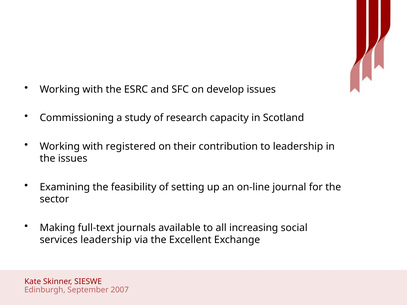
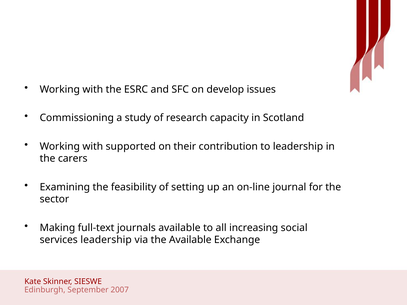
registered: registered -> supported
the issues: issues -> carers
the Excellent: Excellent -> Available
